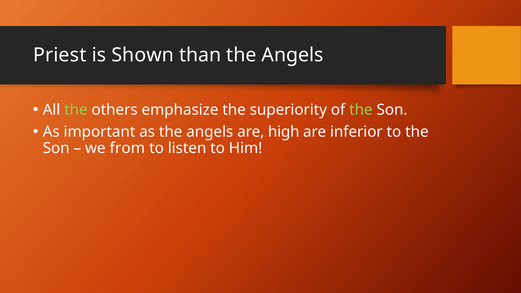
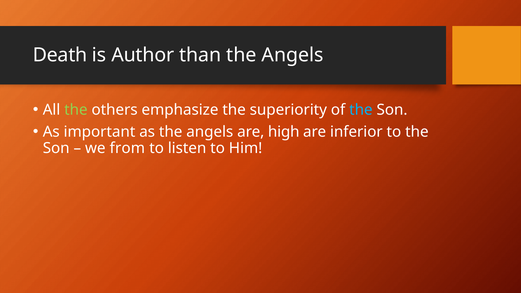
Priest: Priest -> Death
Shown: Shown -> Author
the at (361, 110) colour: light green -> light blue
